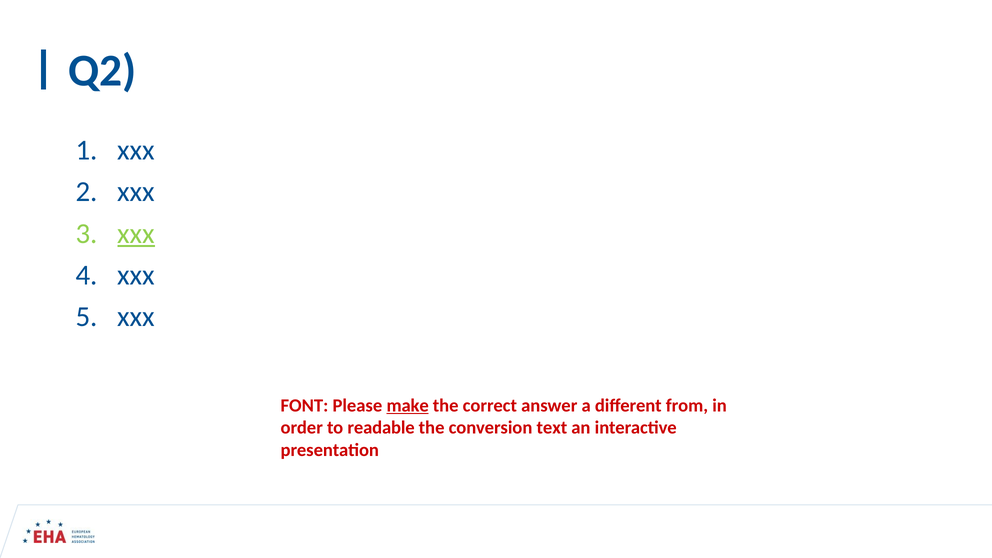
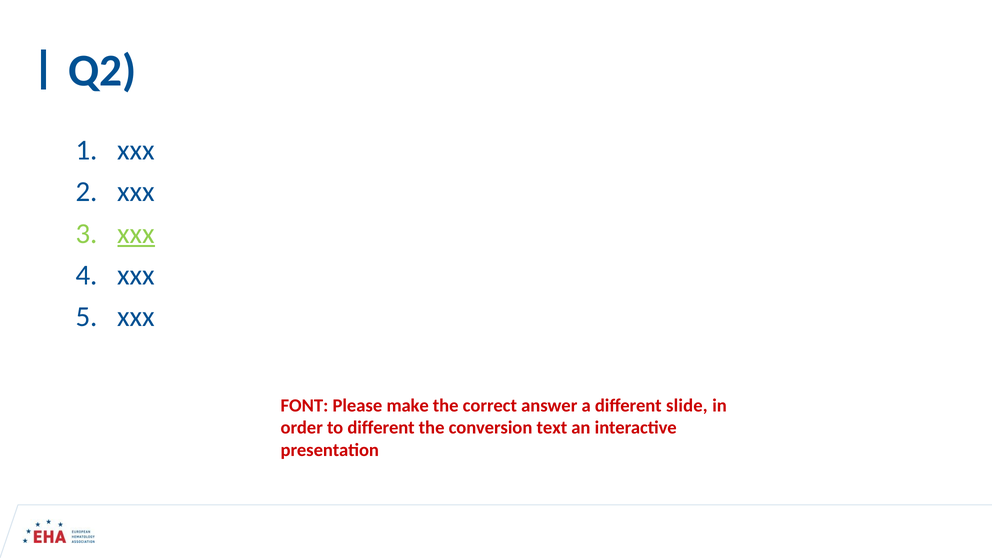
make underline: present -> none
from: from -> slide
to readable: readable -> different
